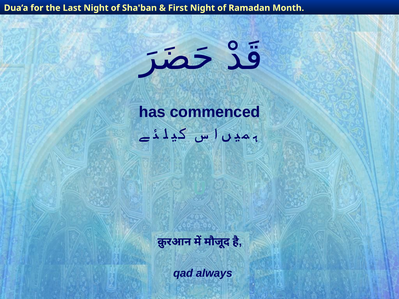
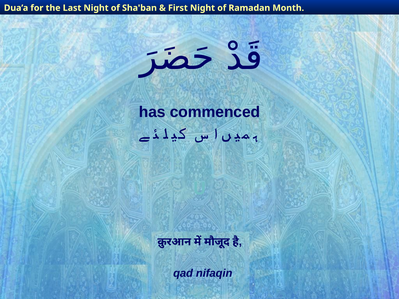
always: always -> nifaqin
